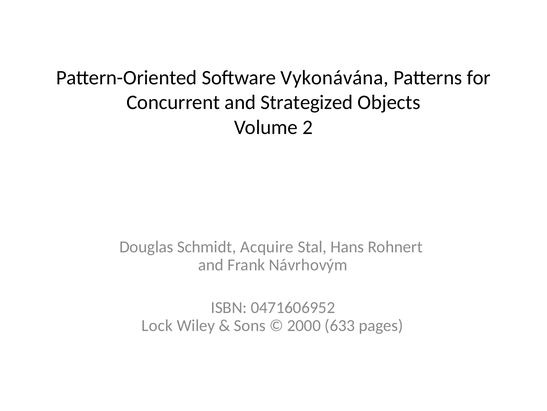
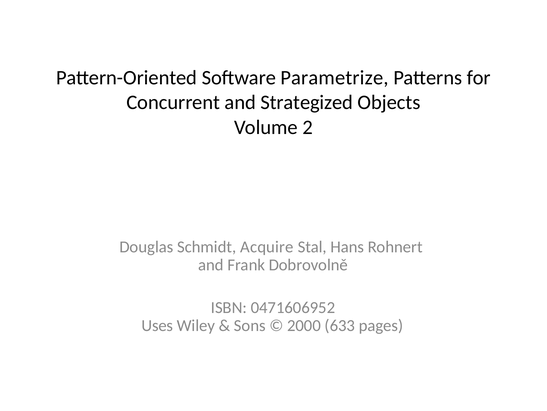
Vykonávána: Vykonávána -> Parametrize
Návrhovým: Návrhovým -> Dobrovolně
Lock: Lock -> Uses
